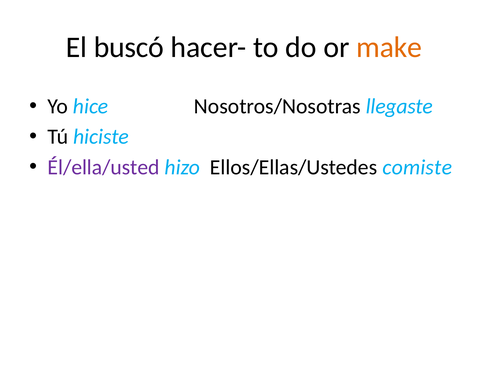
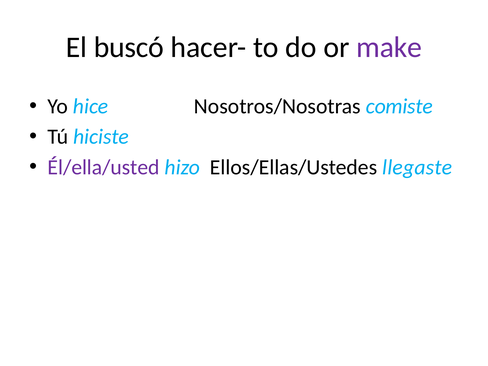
make colour: orange -> purple
llegaste: llegaste -> comiste
comiste: comiste -> llegaste
